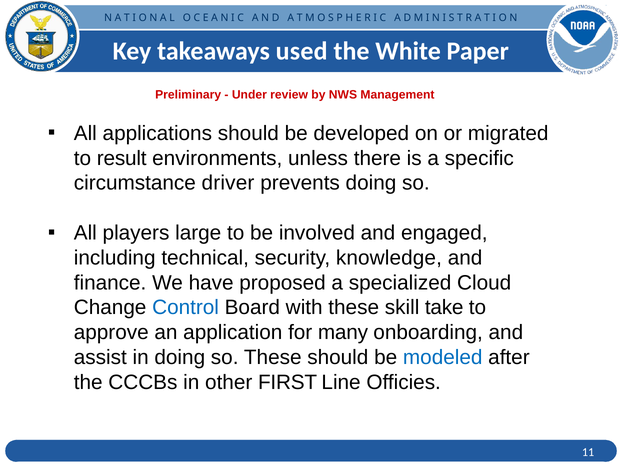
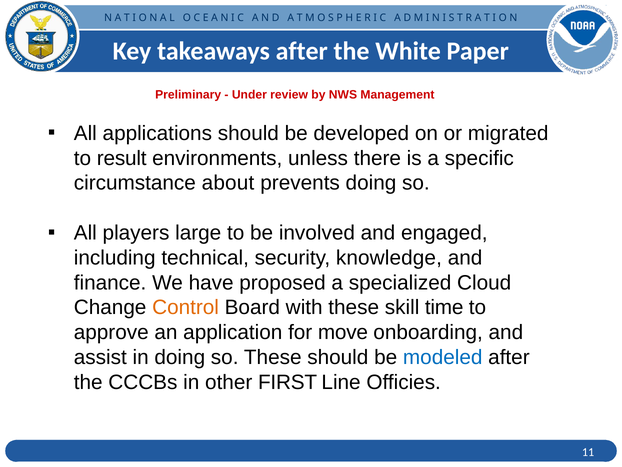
takeaways used: used -> after
driver: driver -> about
Control colour: blue -> orange
take: take -> time
many: many -> move
